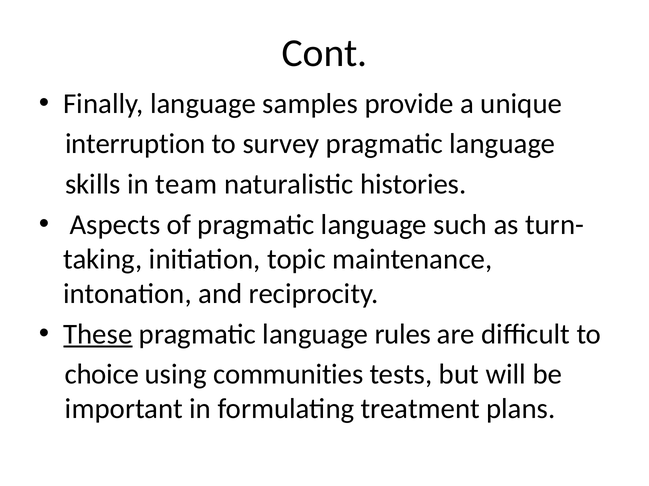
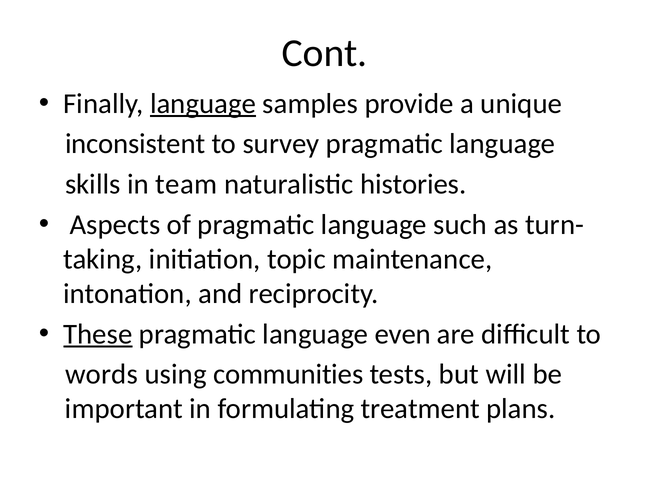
language at (203, 104) underline: none -> present
interruption: interruption -> inconsistent
rules: rules -> even
choice: choice -> words
